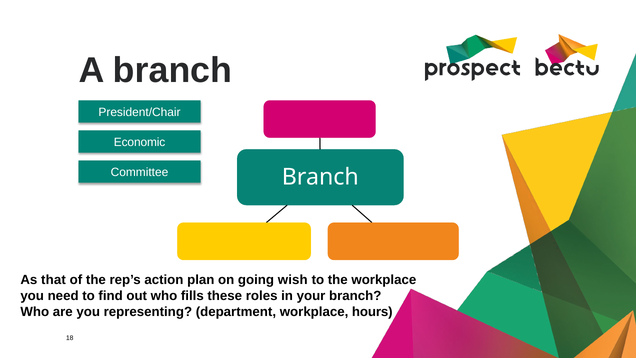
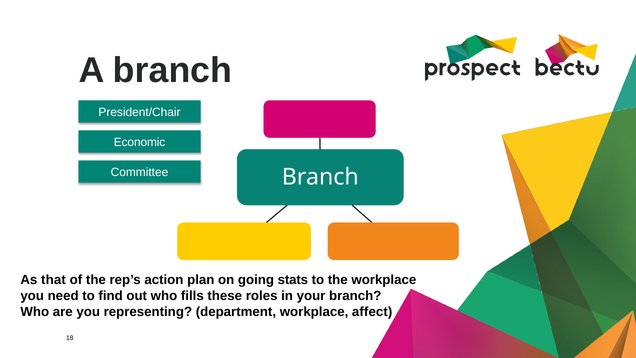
wish: wish -> stats
hours: hours -> affect
